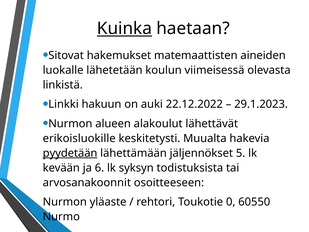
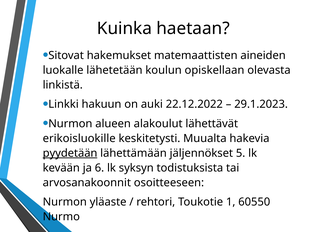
Kuinka underline: present -> none
viimeisessä: viimeisessä -> opiskellaan
0: 0 -> 1
